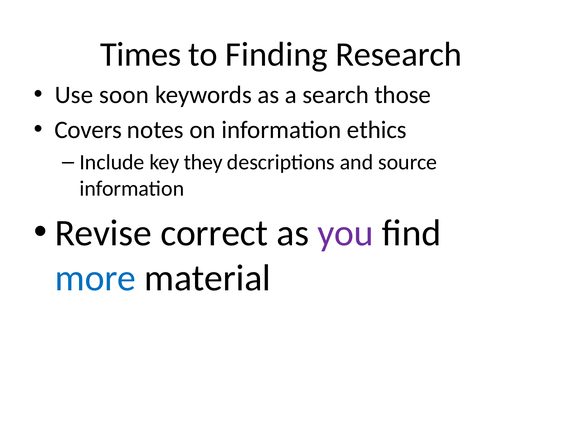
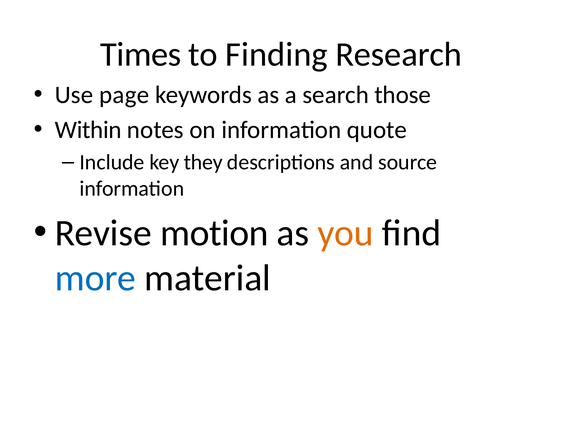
soon: soon -> page
Covers: Covers -> Within
ethics: ethics -> quote
correct: correct -> motion
you colour: purple -> orange
